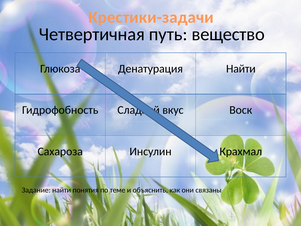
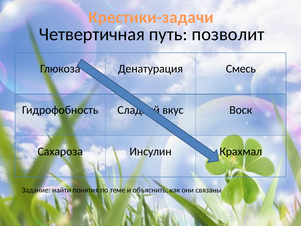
вещество: вещество -> позволит
Найти at (241, 69): Найти -> Смесь
